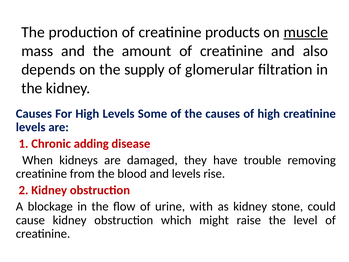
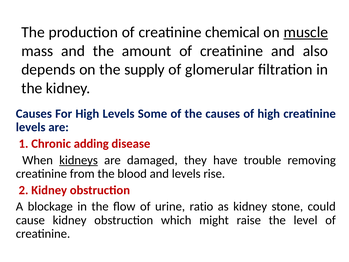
products: products -> chemical
kidneys underline: none -> present
with: with -> ratio
